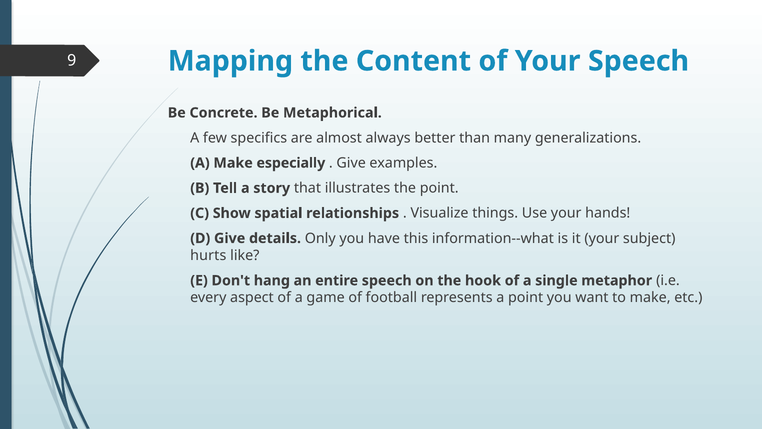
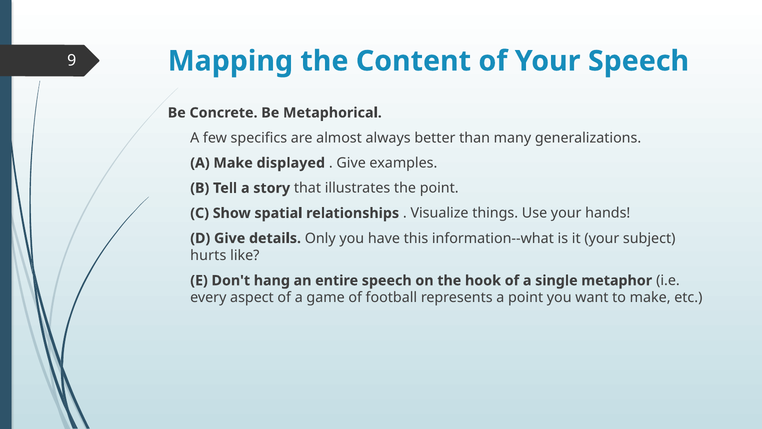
especially: especially -> displayed
